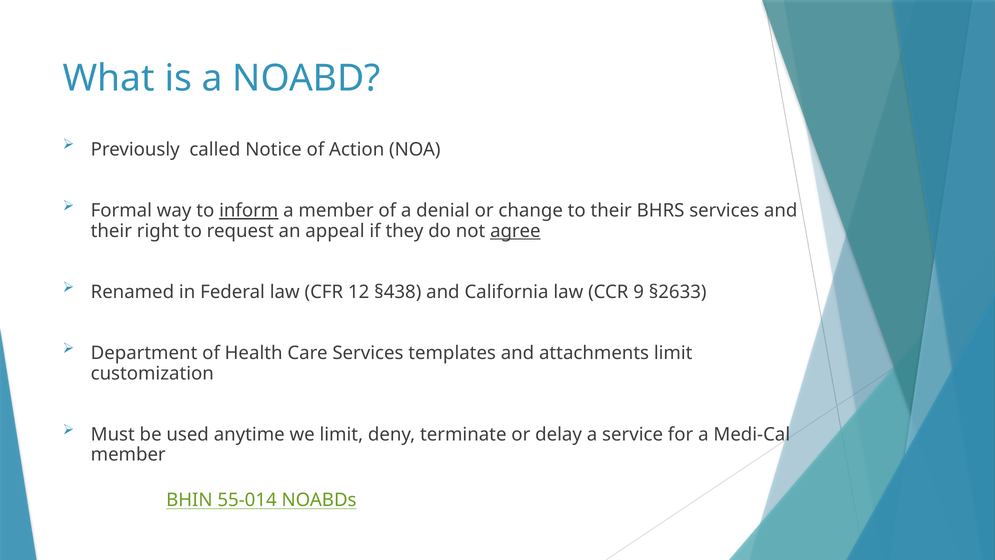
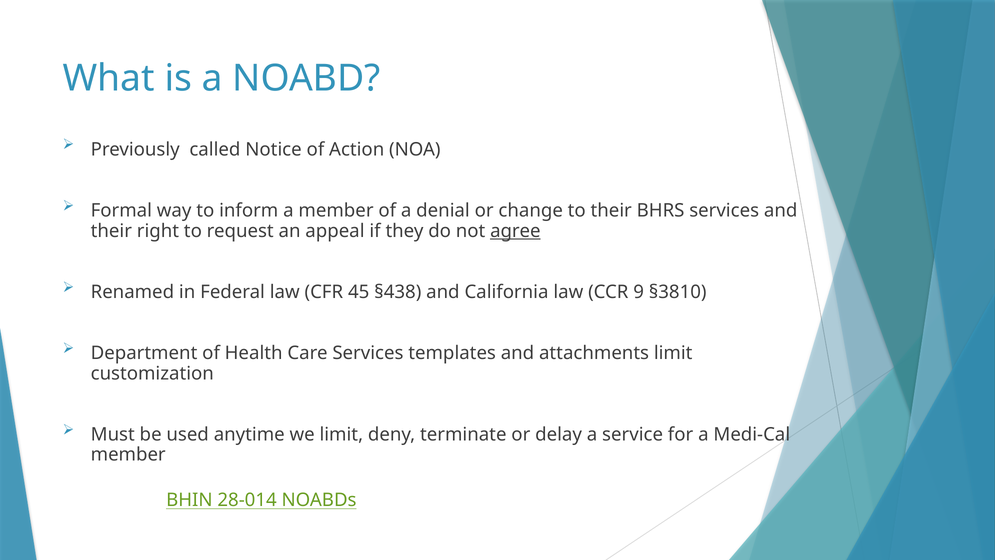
inform underline: present -> none
12: 12 -> 45
§2633: §2633 -> §3810
55-014: 55-014 -> 28-014
